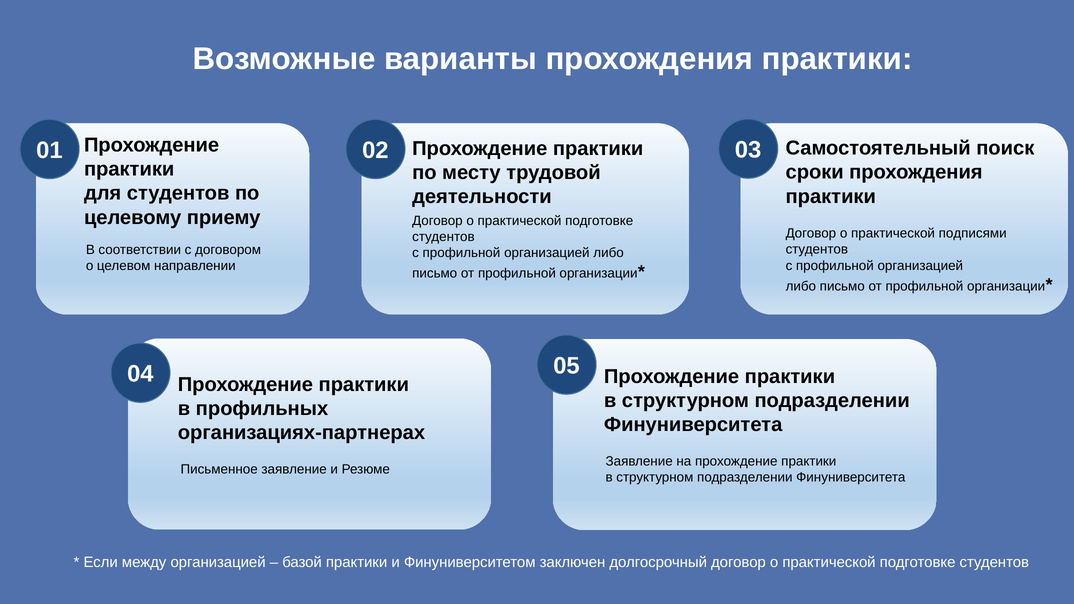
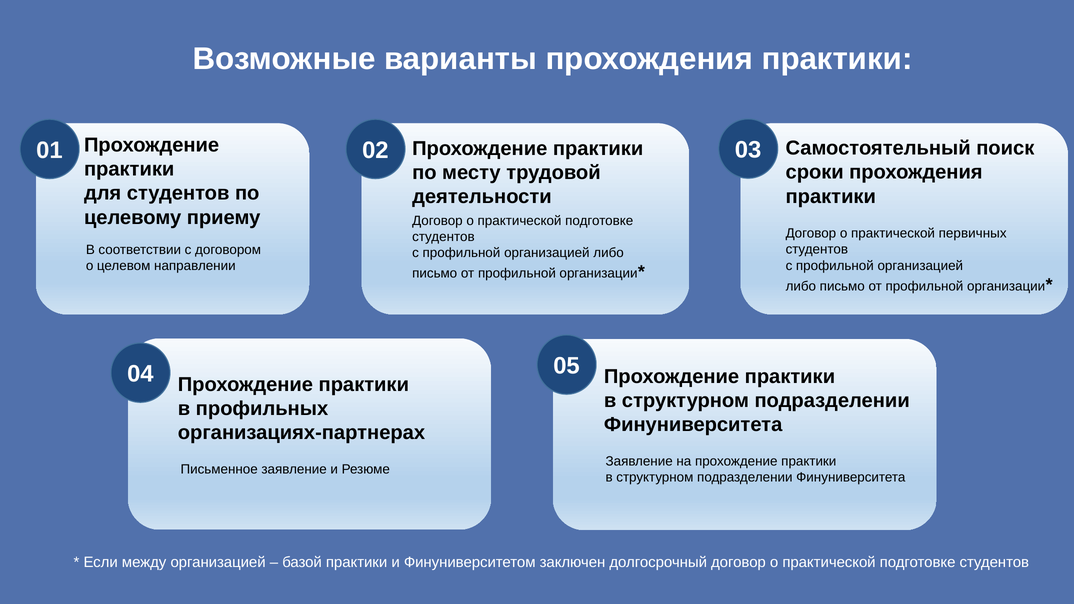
подписями: подписями -> первичных
